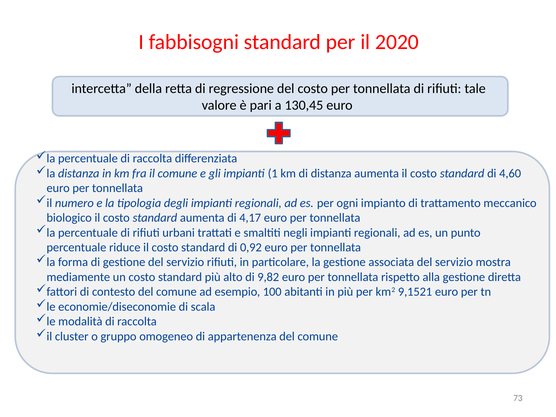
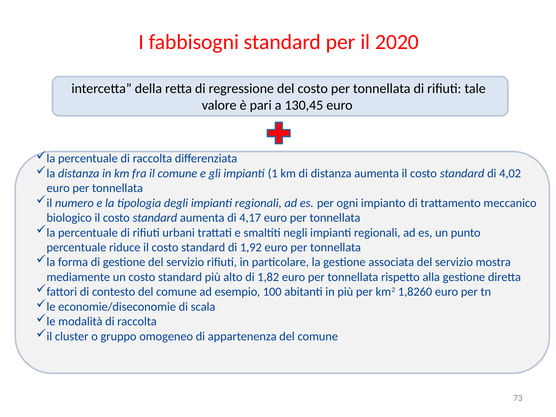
4,60: 4,60 -> 4,02
0,92: 0,92 -> 1,92
9,82: 9,82 -> 1,82
9,1521: 9,1521 -> 1,8260
